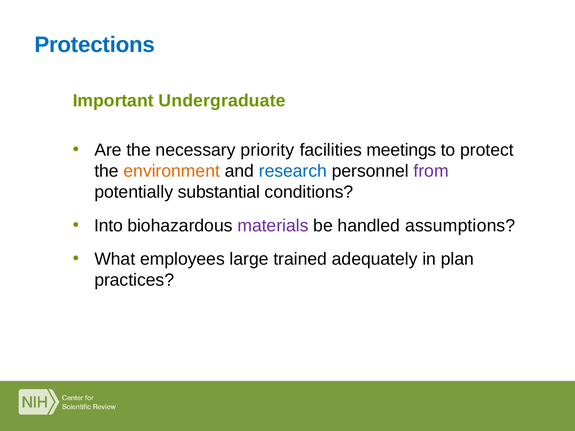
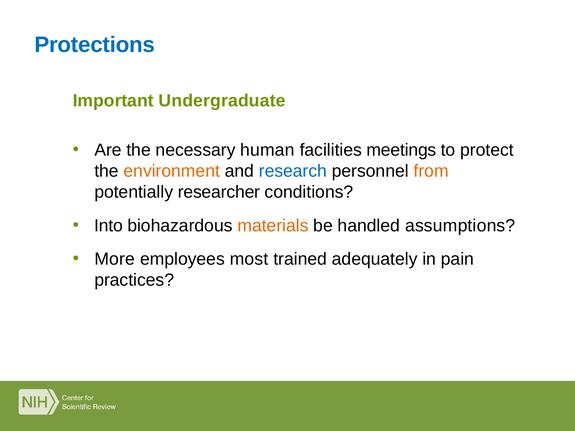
priority: priority -> human
from colour: purple -> orange
substantial: substantial -> researcher
materials colour: purple -> orange
What: What -> More
large: large -> most
plan: plan -> pain
